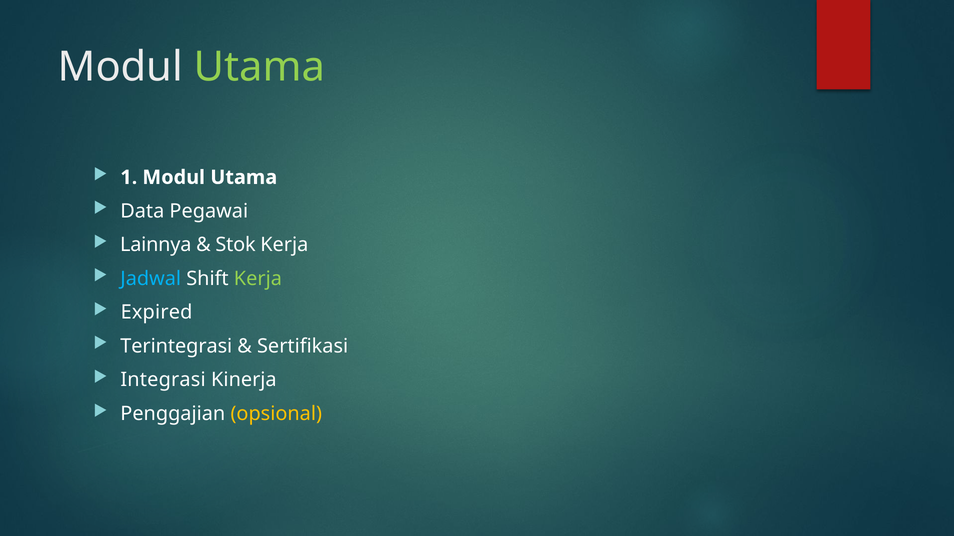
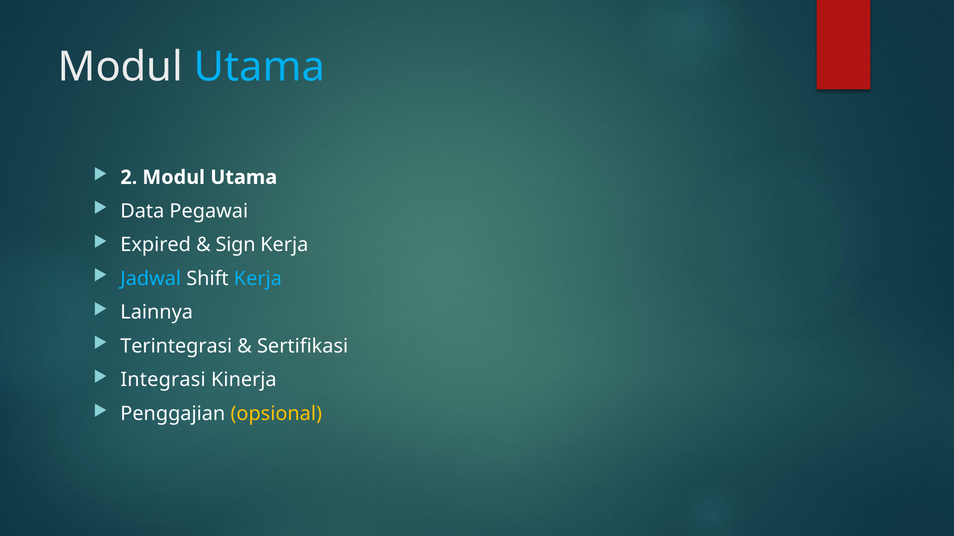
Utama at (260, 67) colour: light green -> light blue
1: 1 -> 2
Lainnya: Lainnya -> Expired
Stok: Stok -> Sign
Kerja at (258, 279) colour: light green -> light blue
Expired: Expired -> Lainnya
